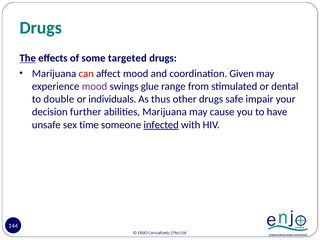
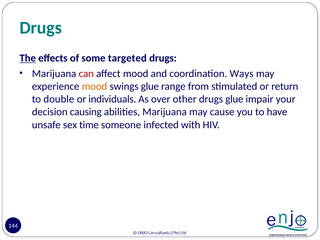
Given: Given -> Ways
mood at (95, 86) colour: purple -> orange
dental: dental -> return
thus: thus -> over
drugs safe: safe -> glue
further: further -> causing
infected underline: present -> none
